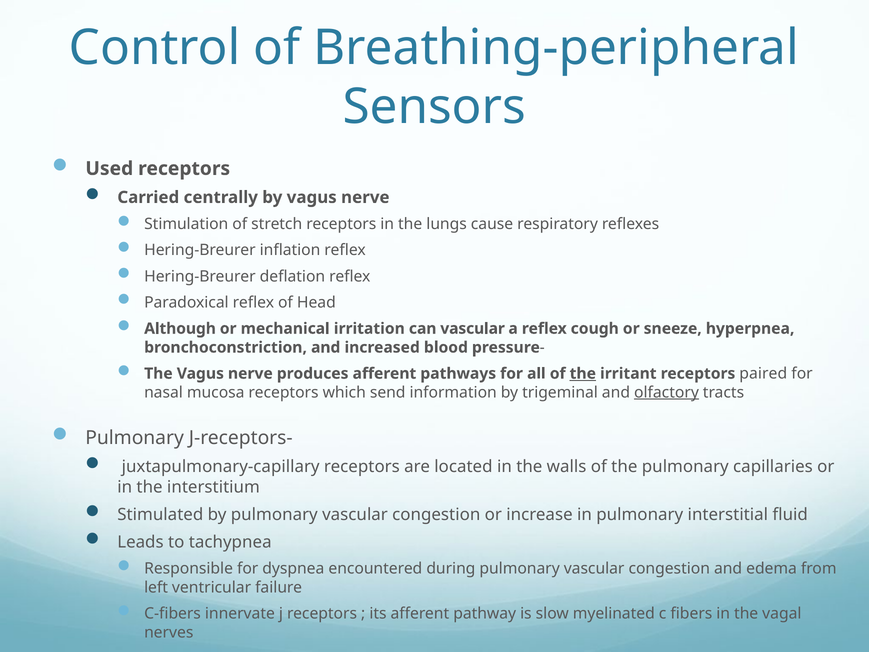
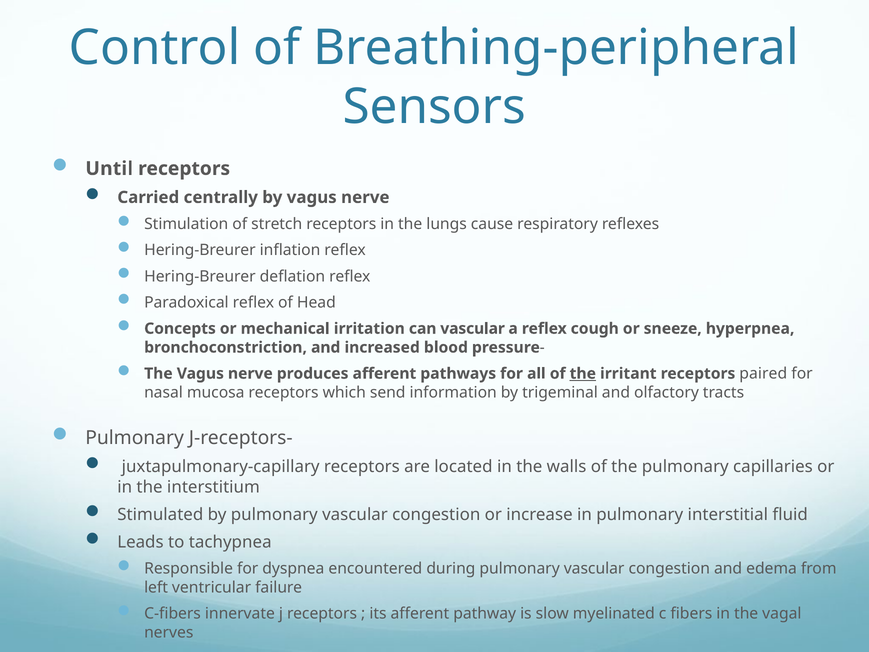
Used: Used -> Until
Although: Although -> Concepts
olfactory underline: present -> none
